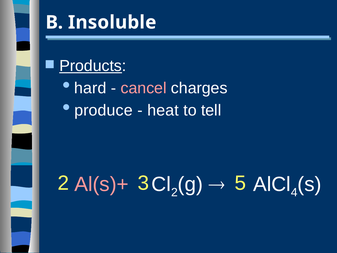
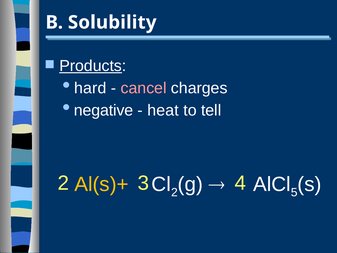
Insoluble: Insoluble -> Solubility
produce: produce -> negative
5: 5 -> 4
Al(s)+ colour: pink -> yellow
4: 4 -> 5
